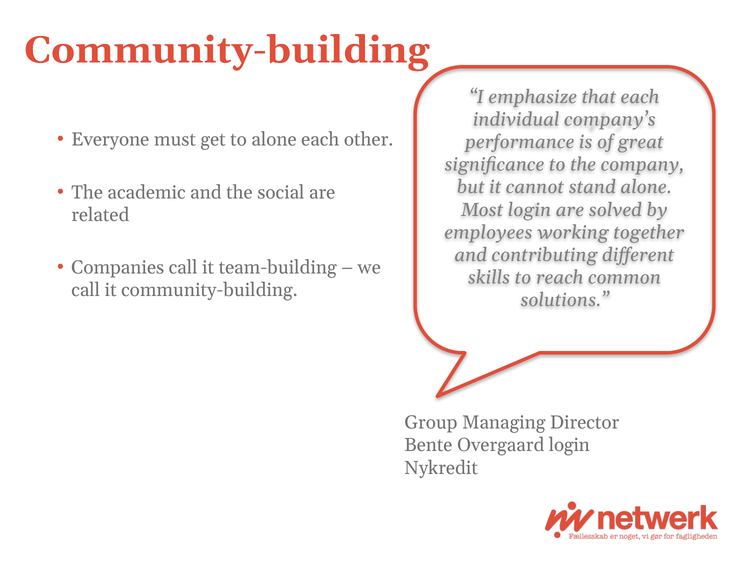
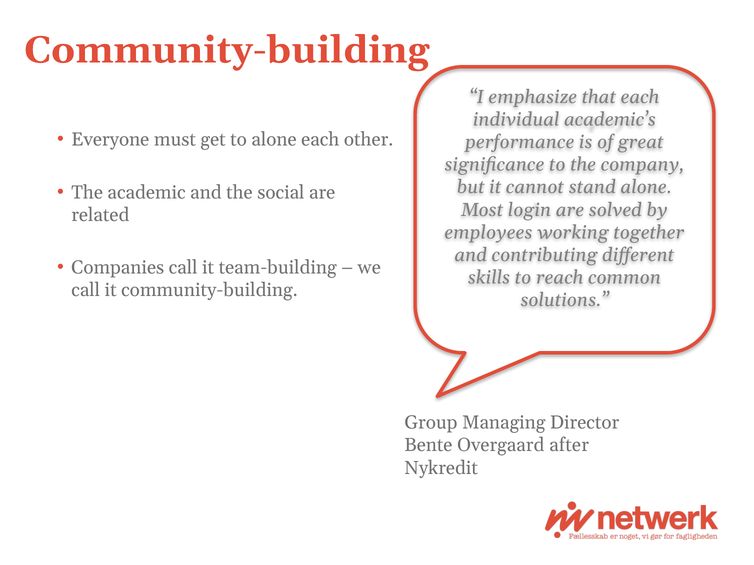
company’s: company’s -> academic’s
Overgaard login: login -> after
